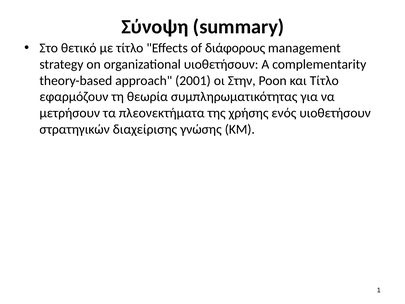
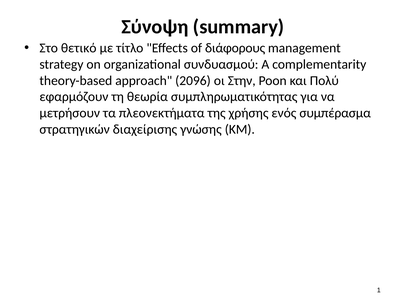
organizational υιοθετήσουν: υιοθετήσουν -> συνδυασμού
2001: 2001 -> 2096
και Τίτλο: Τίτλο -> Πολύ
ενός υιοθετήσουν: υιοθετήσουν -> συμπέρασμα
